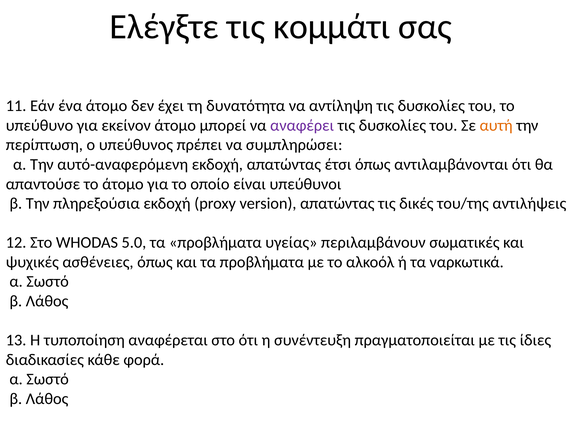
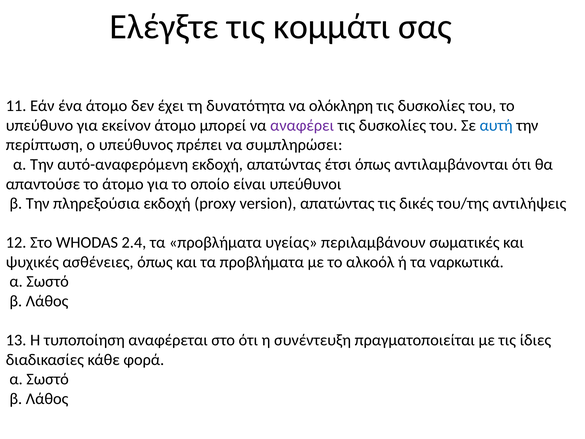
αντίληψη: αντίληψη -> ολόκληρη
αυτή colour: orange -> blue
5.0: 5.0 -> 2.4
